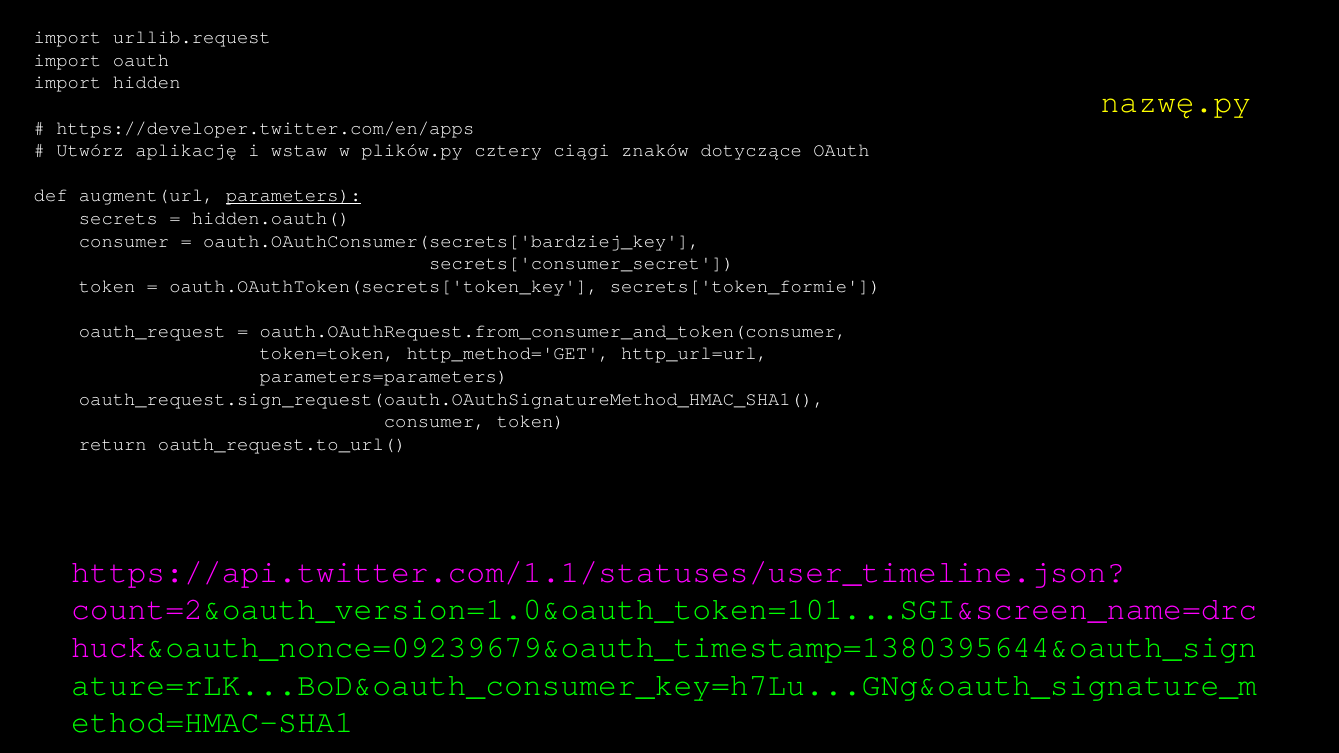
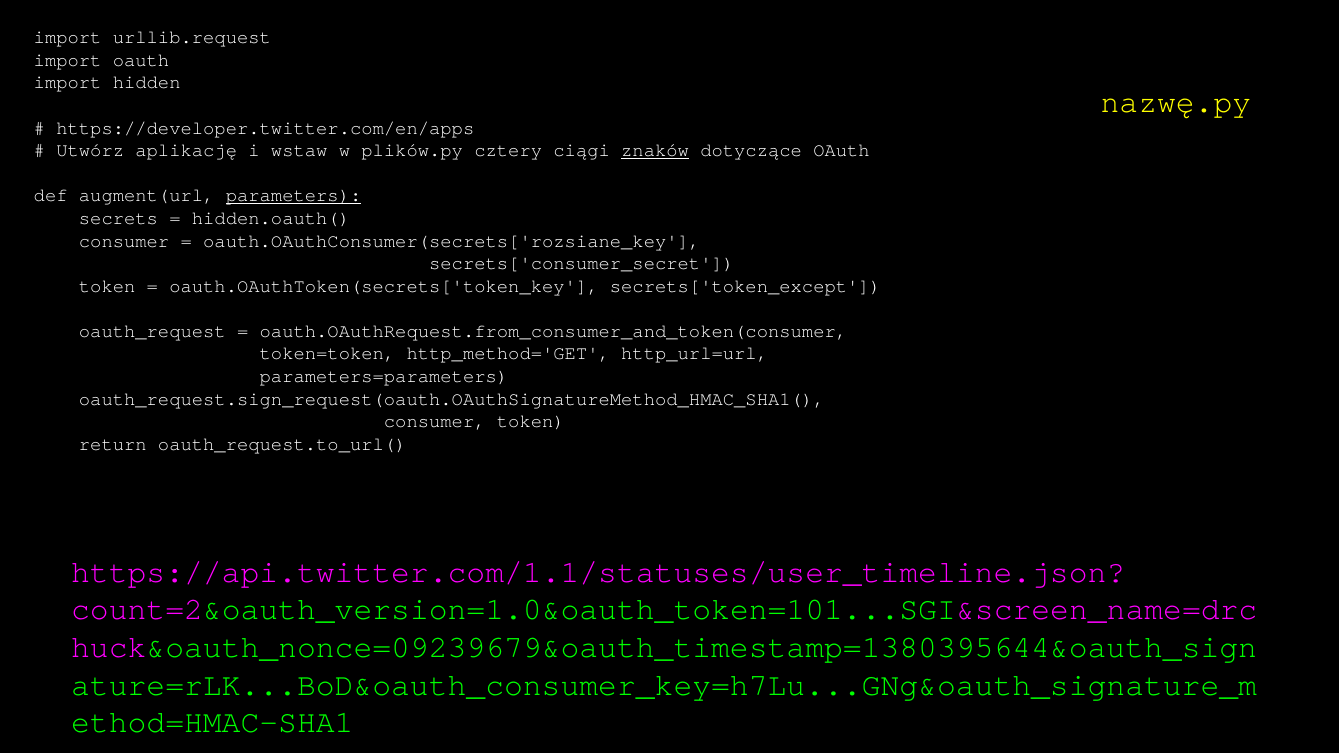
znaków underline: none -> present
oauth.OAuthConsumer(secrets['bardziej_key: oauth.OAuthConsumer(secrets['bardziej_key -> oauth.OAuthConsumer(secrets['rozsiane_key
secrets['token_formie: secrets['token_formie -> secrets['token_except
